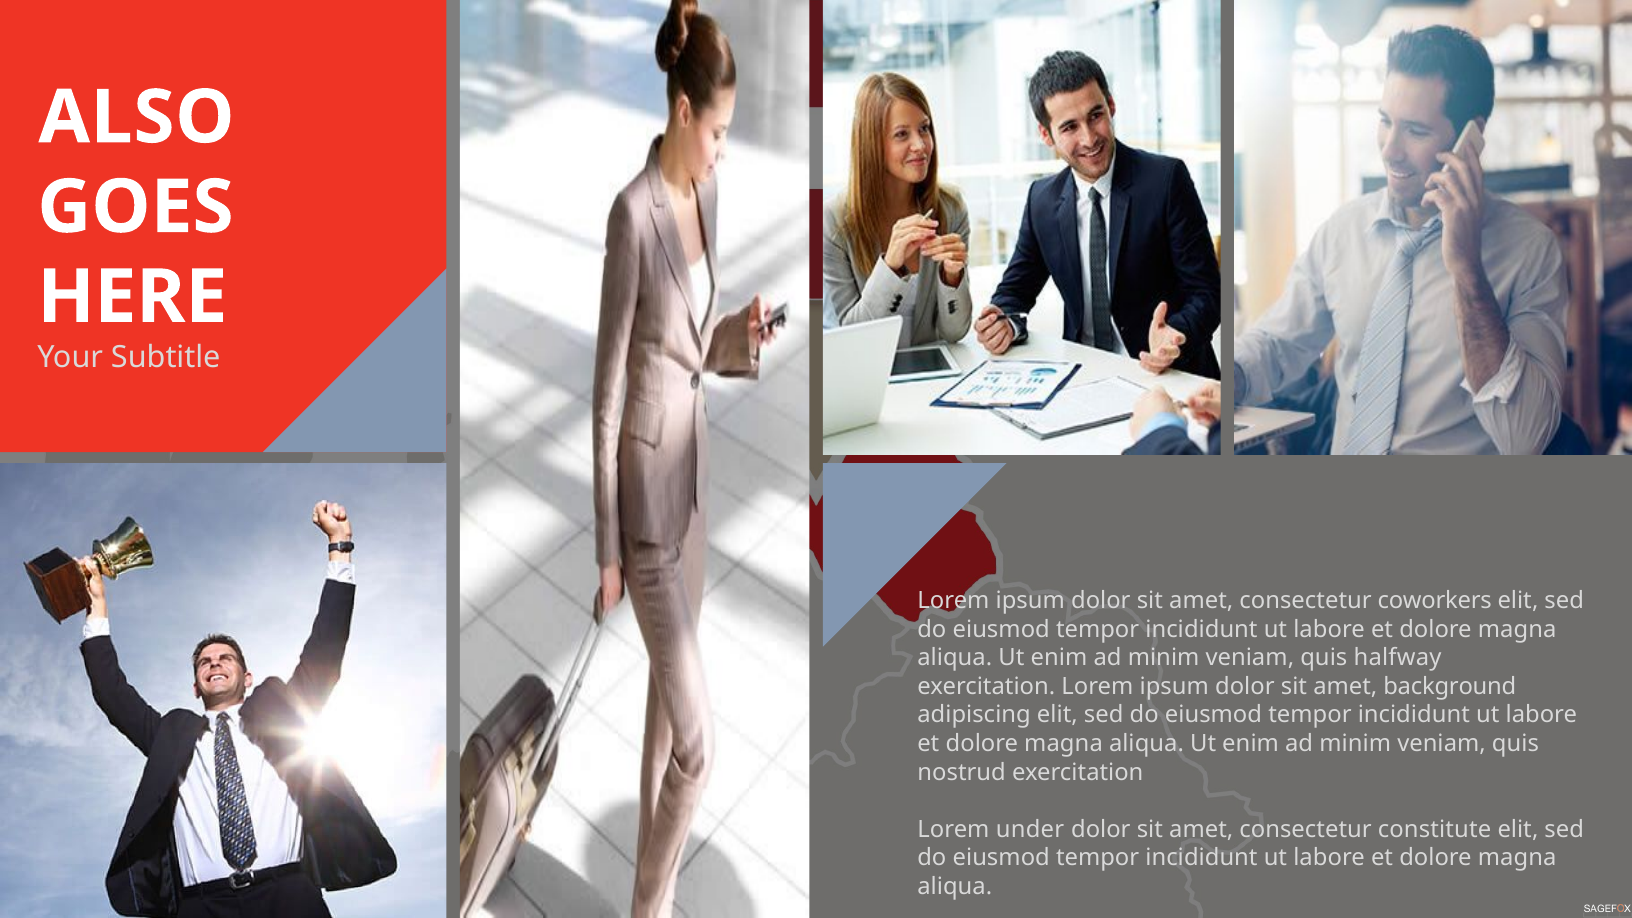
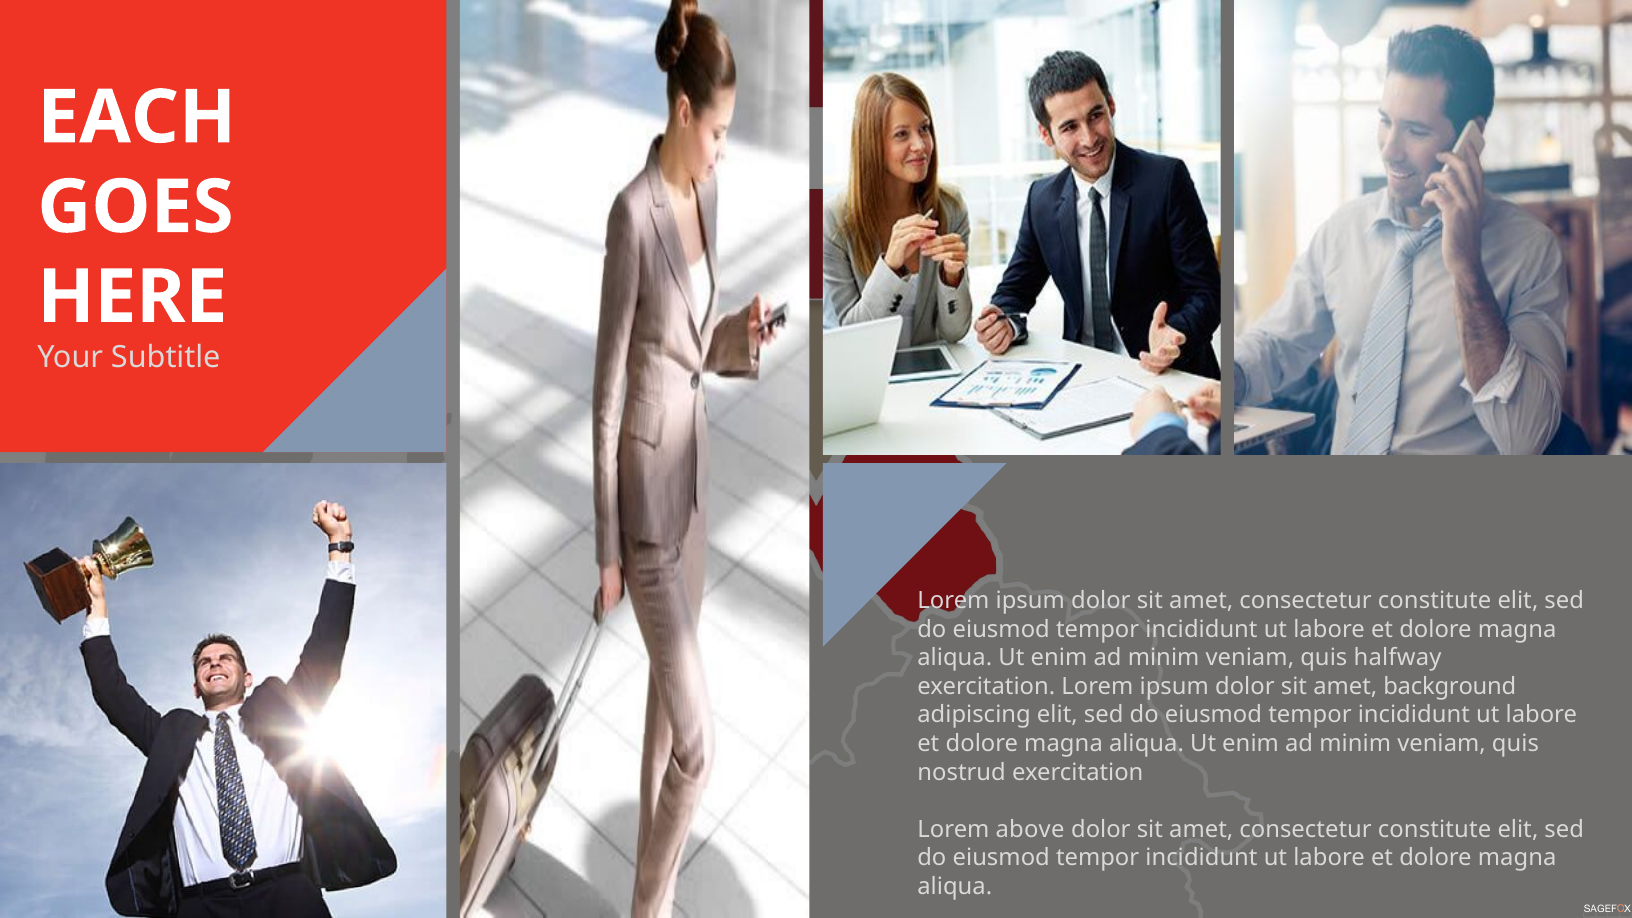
ALSO: ALSO -> EACH
coworkers at (1435, 601): coworkers -> constitute
under: under -> above
